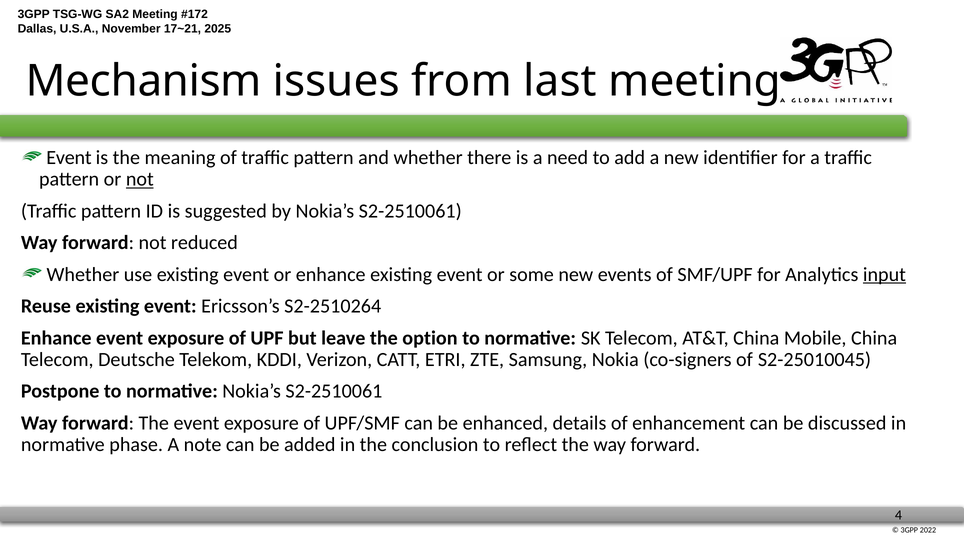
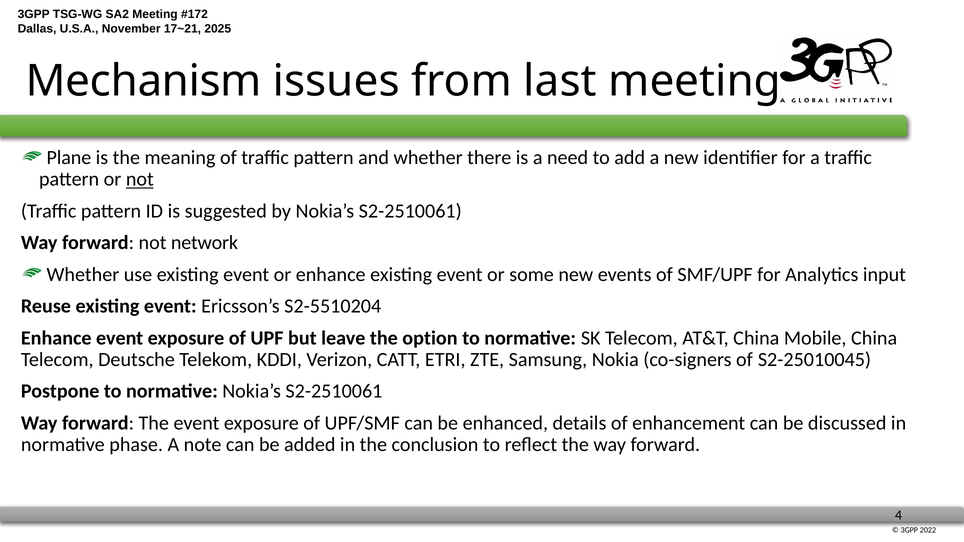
Event at (69, 158): Event -> Plane
reduced: reduced -> network
input underline: present -> none
S2-2510264: S2-2510264 -> S2-5510204
